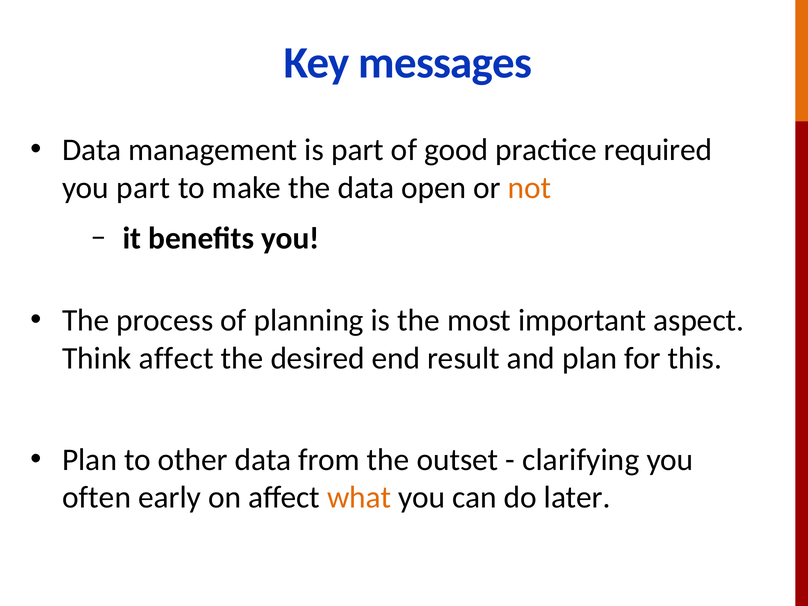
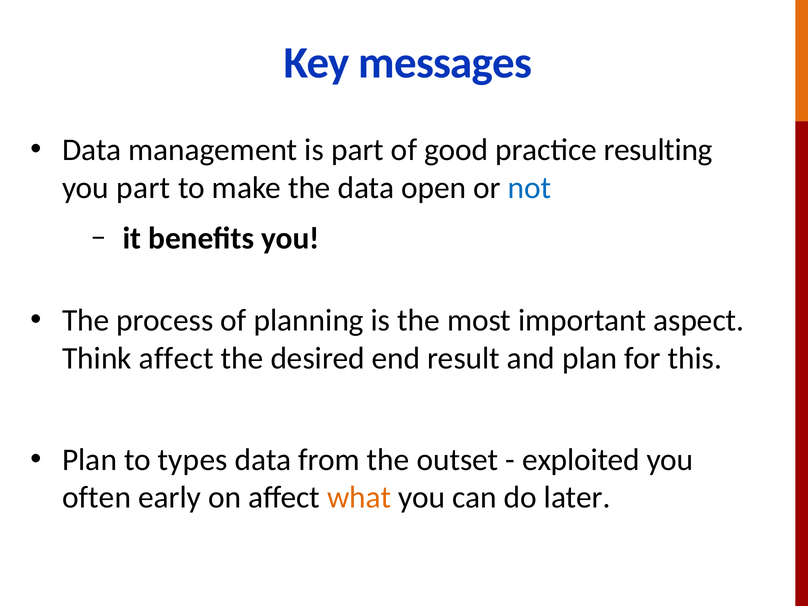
required: required -> resulting
not colour: orange -> blue
other: other -> types
clarifying: clarifying -> exploited
